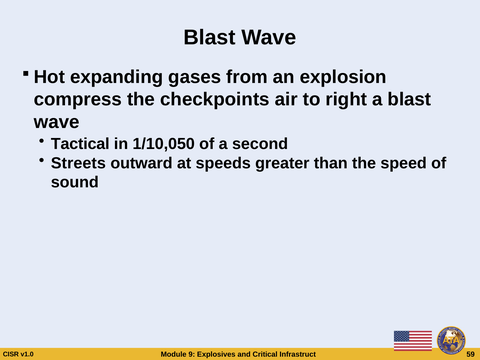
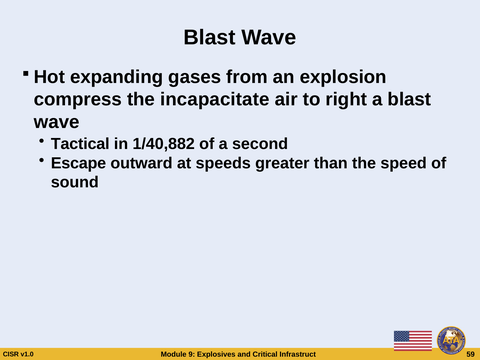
checkpoints: checkpoints -> incapacitate
1/10,050: 1/10,050 -> 1/40,882
Streets: Streets -> Escape
